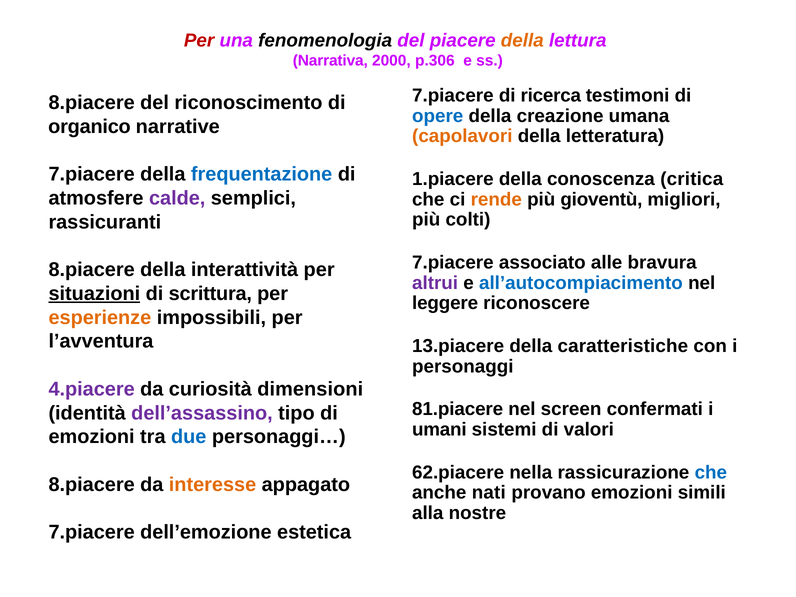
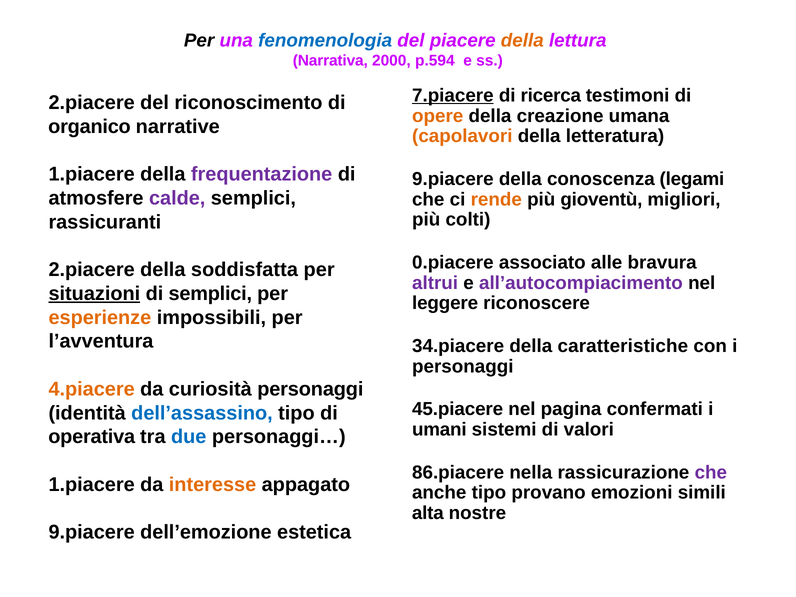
Per at (199, 40) colour: red -> black
fenomenologia colour: black -> blue
p.306: p.306 -> p.594
7.piacere at (453, 96) underline: none -> present
8.piacere at (92, 103): 8.piacere -> 2.piacere
opere colour: blue -> orange
7.piacere at (92, 174): 7.piacere -> 1.piacere
frequentazione colour: blue -> purple
1.piacere at (453, 179): 1.piacere -> 9.piacere
critica: critica -> legami
7.piacere at (453, 263): 7.piacere -> 0.piacere
8.piacere at (92, 270): 8.piacere -> 2.piacere
interattività: interattività -> soddisfatta
all’autocompiacimento colour: blue -> purple
di scrittura: scrittura -> semplici
13.piacere: 13.piacere -> 34.piacere
4.piacere colour: purple -> orange
curiosità dimensioni: dimensioni -> personaggi
81.piacere: 81.piacere -> 45.piacere
screen: screen -> pagina
dell’assassino colour: purple -> blue
emozioni at (92, 437): emozioni -> operativa
62.piacere: 62.piacere -> 86.piacere
che at (711, 472) colour: blue -> purple
8.piacere at (92, 485): 8.piacere -> 1.piacere
anche nati: nati -> tipo
alla: alla -> alta
7.piacere at (92, 532): 7.piacere -> 9.piacere
